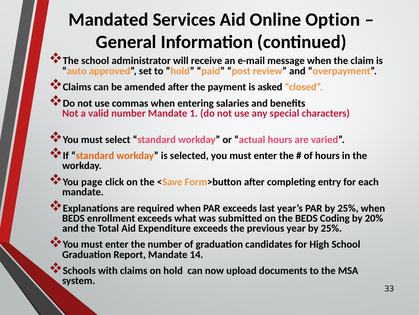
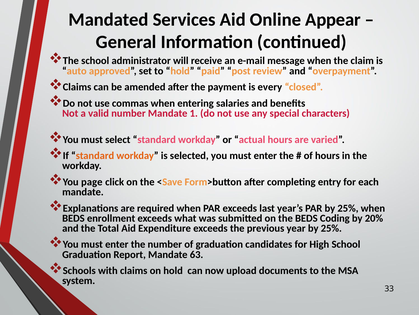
Option: Option -> Appear
asked: asked -> every
14: 14 -> 63
